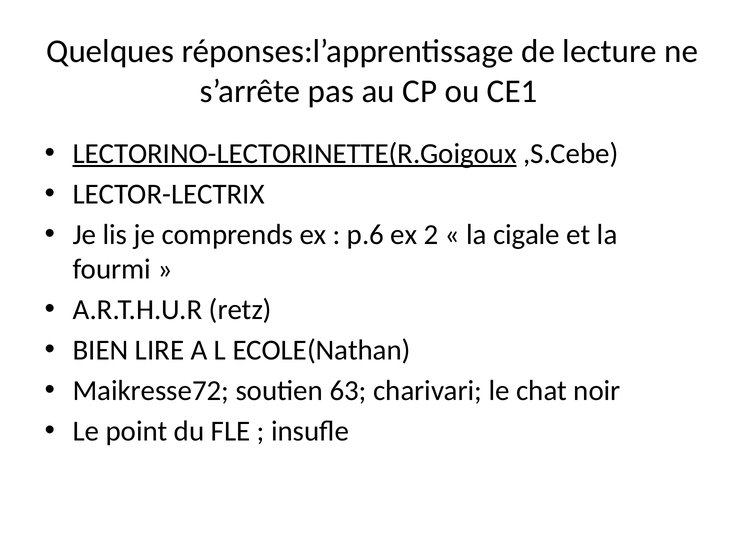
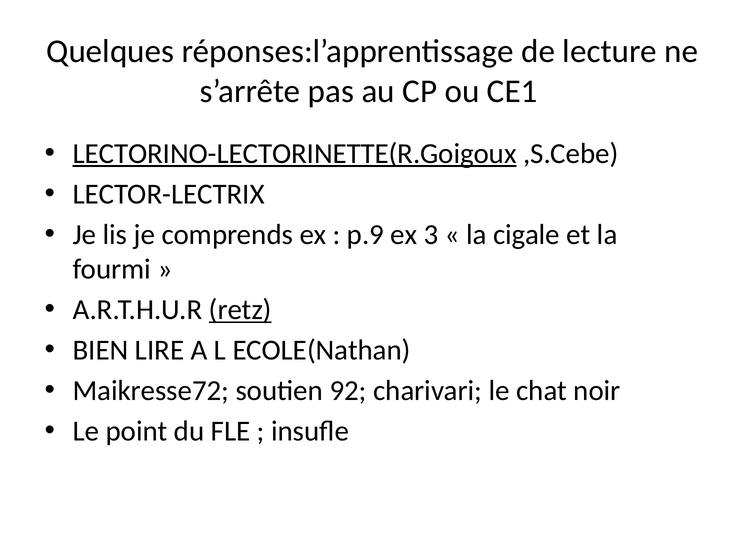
p.6: p.6 -> p.9
2: 2 -> 3
retz underline: none -> present
63: 63 -> 92
